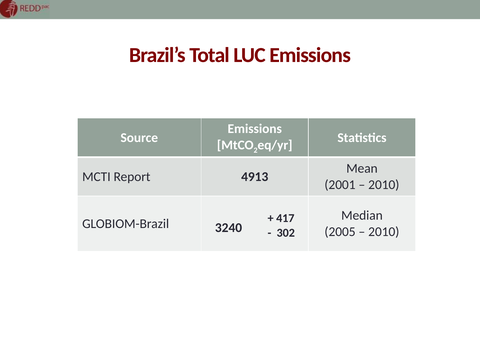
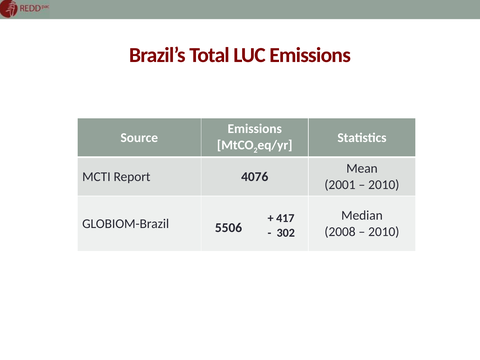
4913: 4913 -> 4076
3240: 3240 -> 5506
2005: 2005 -> 2008
